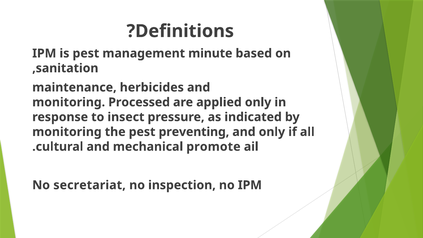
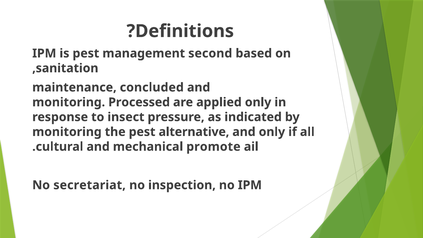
minute: minute -> second
herbicides: herbicides -> concluded
preventing: preventing -> alternative
